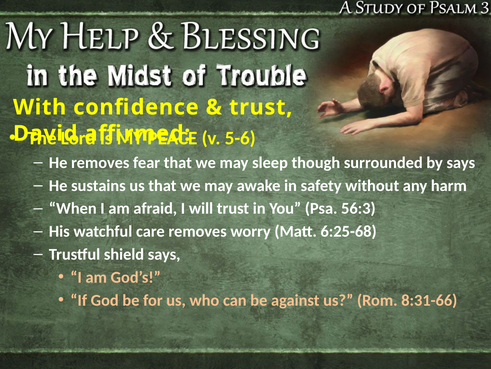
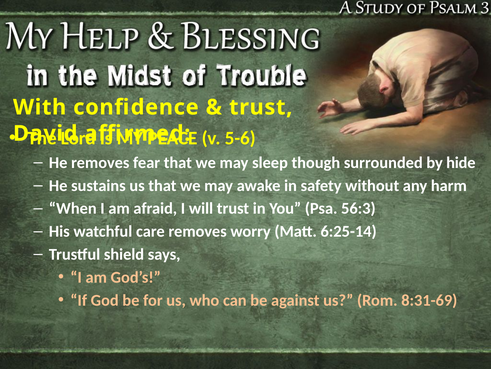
by says: says -> hide
6:25-68: 6:25-68 -> 6:25-14
8:31-66: 8:31-66 -> 8:31-69
